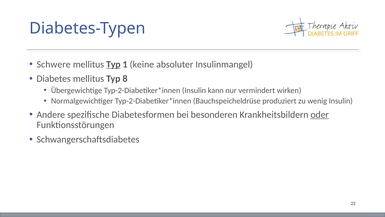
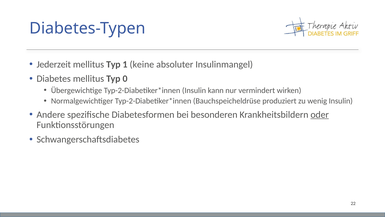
Schwere: Schwere -> Jederzeit
Typ at (113, 64) underline: present -> none
8: 8 -> 0
